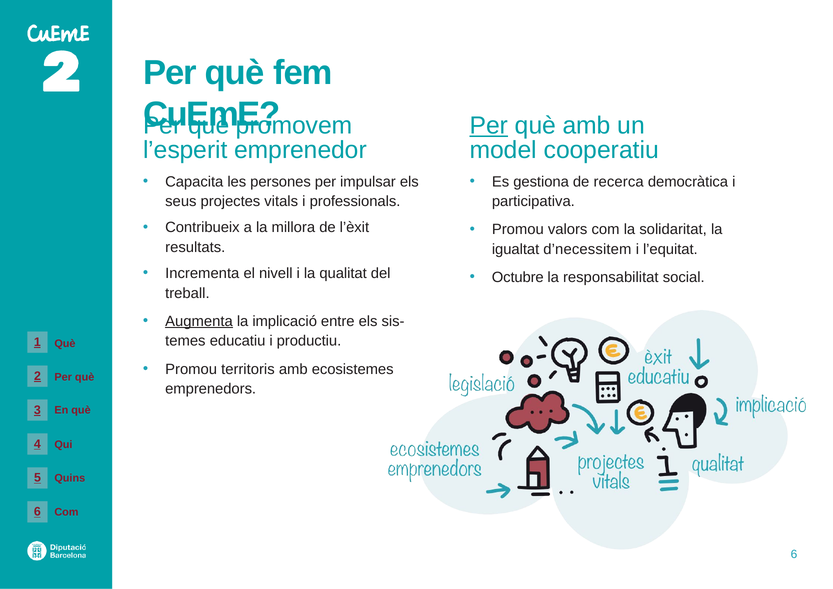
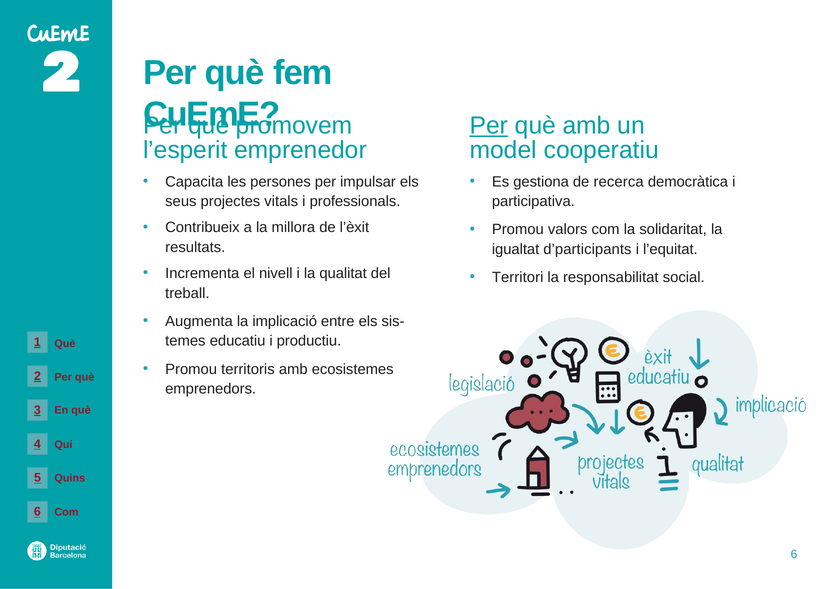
d’necessitem: d’necessitem -> d’participants
Octubre: Octubre -> Territori
Augmenta underline: present -> none
